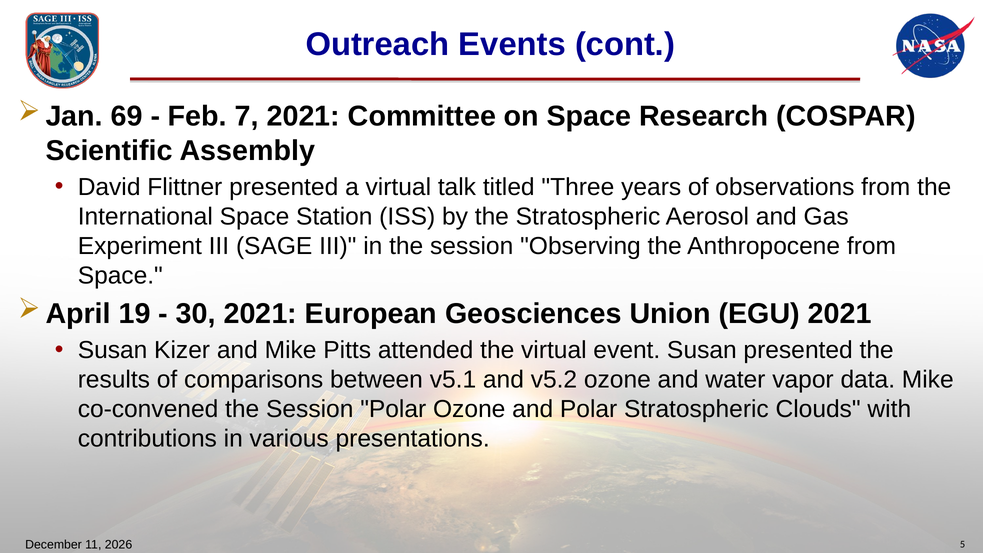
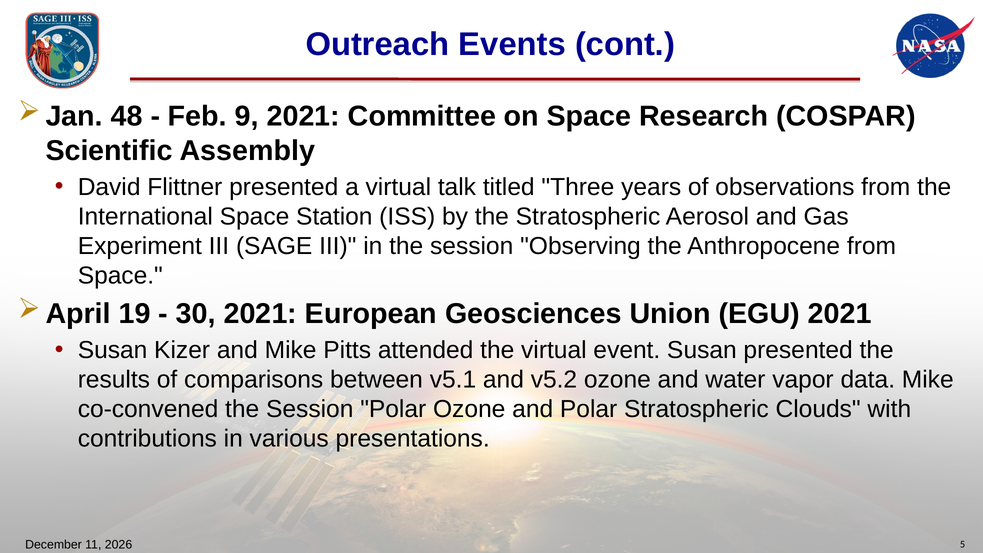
69: 69 -> 48
7: 7 -> 9
